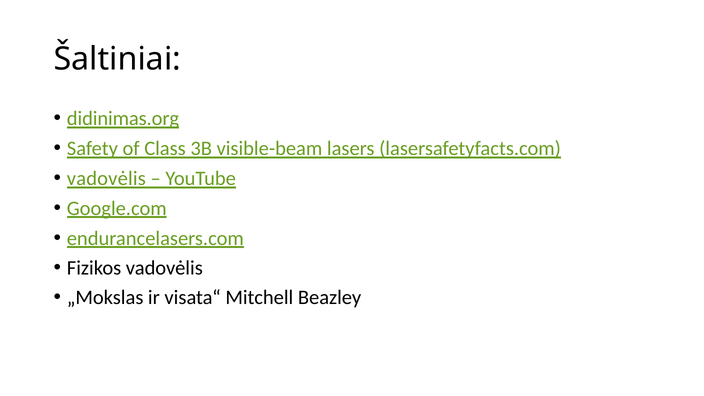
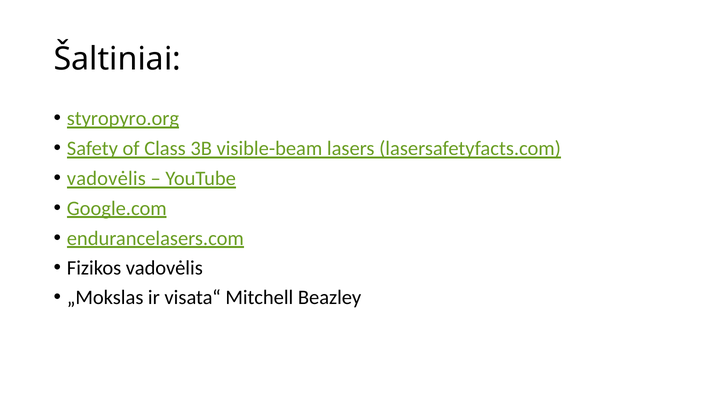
didinimas.org: didinimas.org -> styropyro.org
